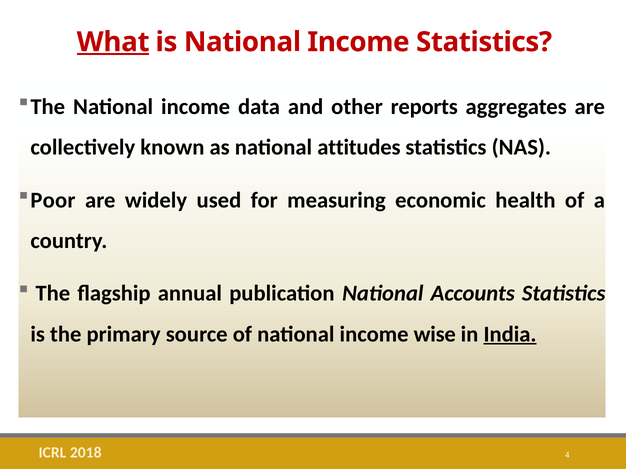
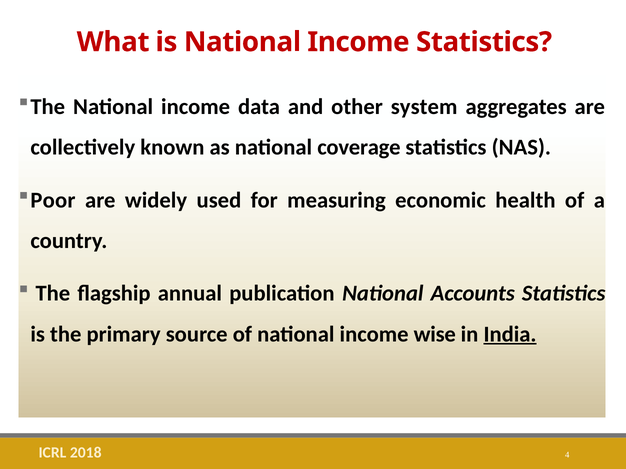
What underline: present -> none
reports: reports -> system
attitudes: attitudes -> coverage
